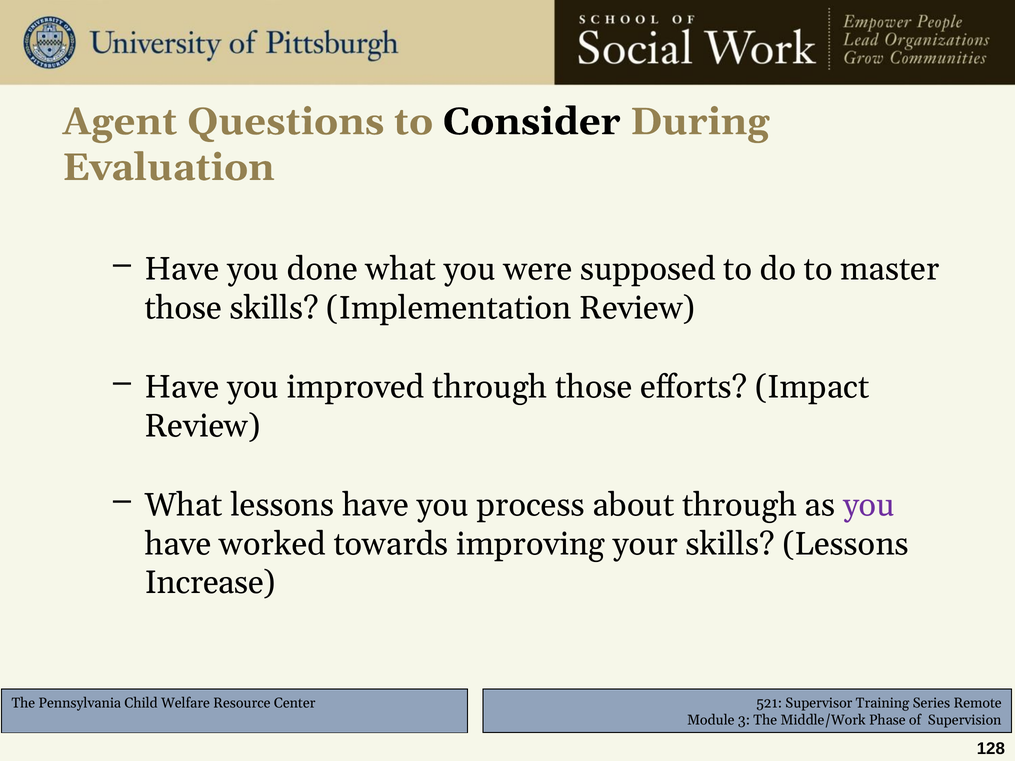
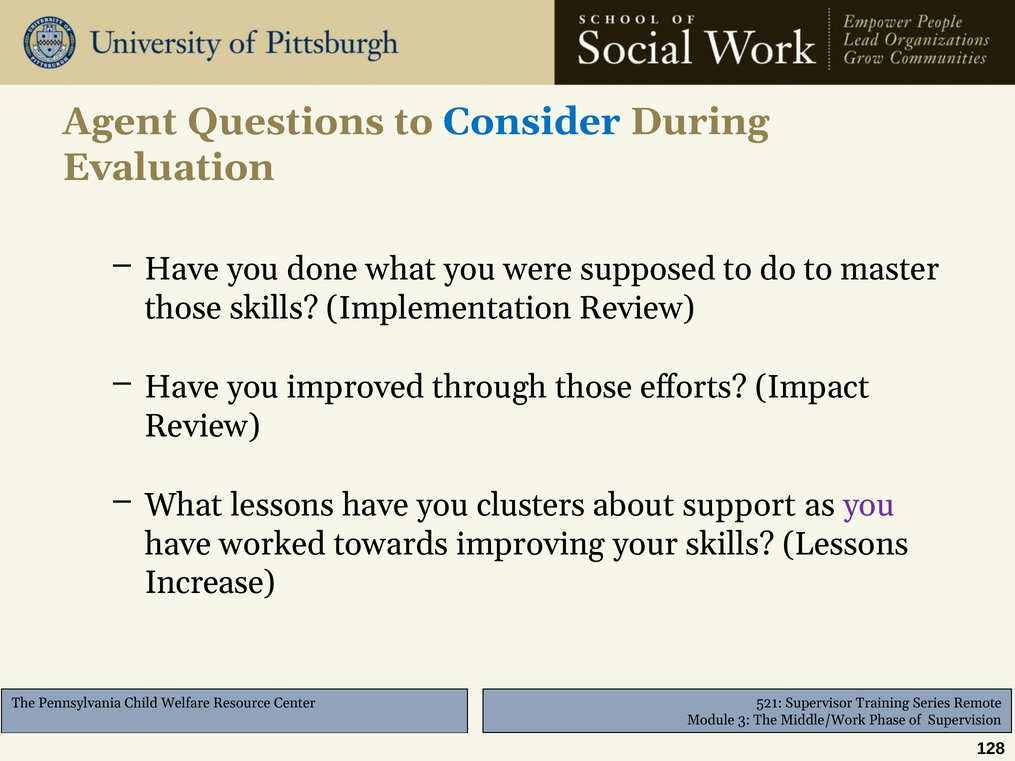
Consider colour: black -> blue
process: process -> clusters
about through: through -> support
